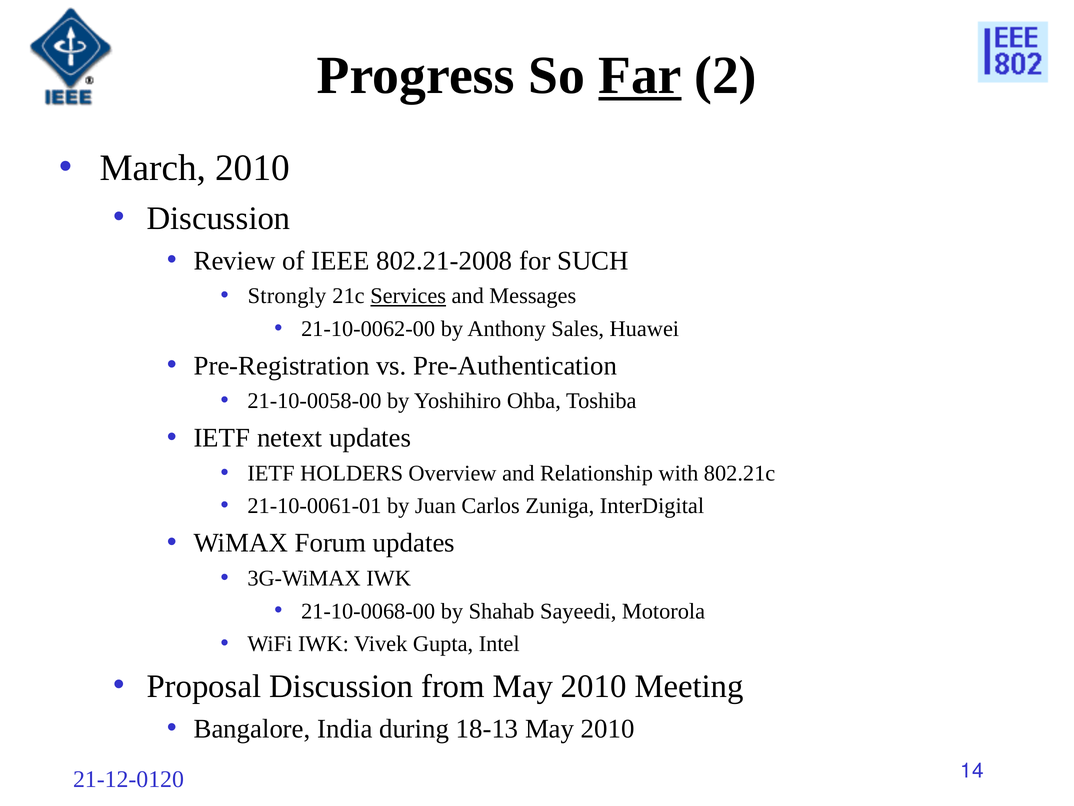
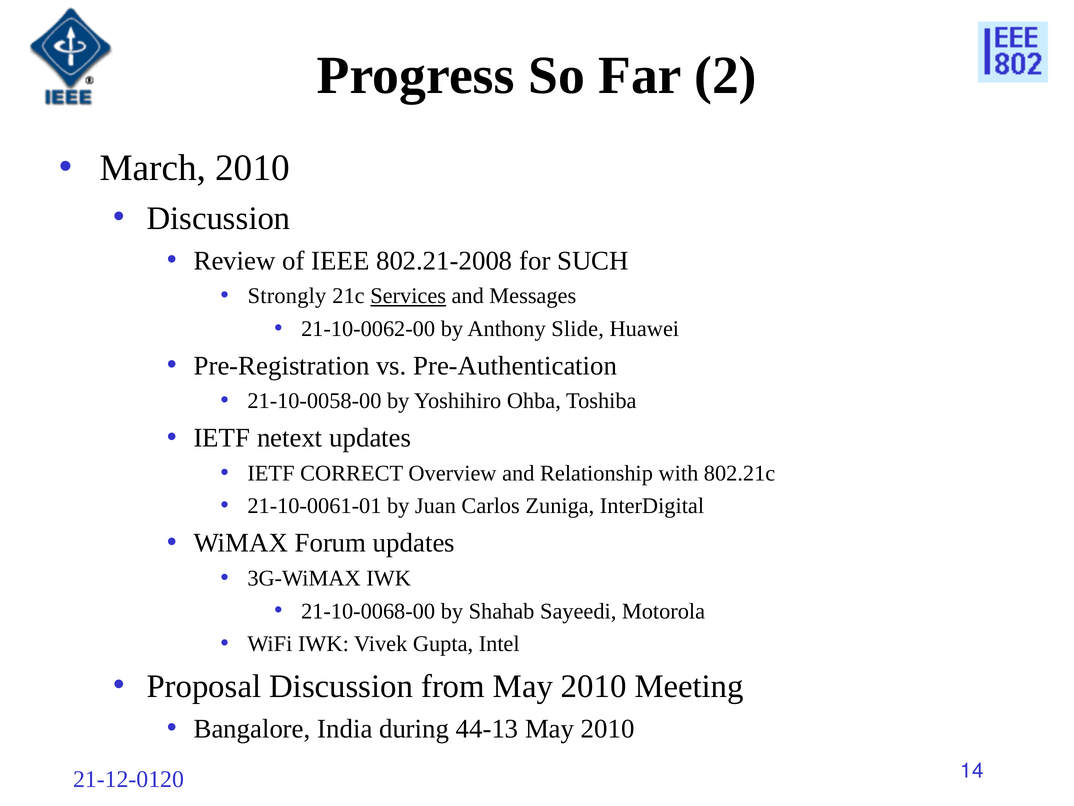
Far underline: present -> none
Sales: Sales -> Slide
HOLDERS: HOLDERS -> CORRECT
18-13: 18-13 -> 44-13
